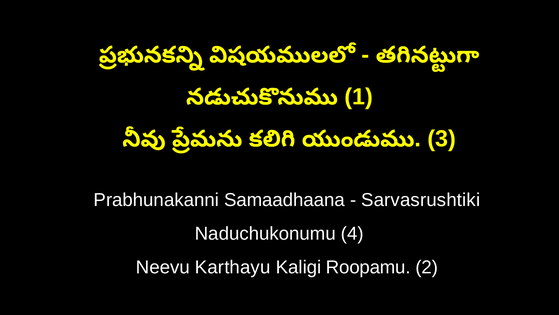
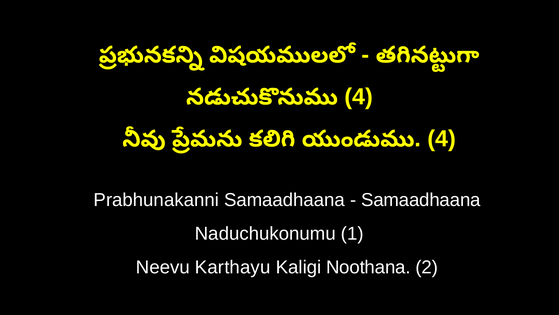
1 at (359, 97): 1 -> 4
3 at (442, 139): 3 -> 4
Sarvasrushtiki at (421, 200): Sarvasrushtiki -> Samaadhaana
4: 4 -> 1
Roopamu: Roopamu -> Noothana
